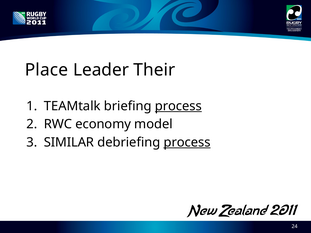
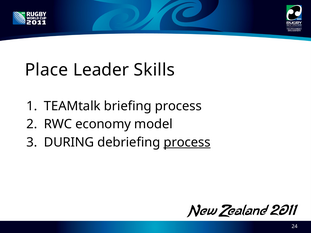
Their: Their -> Skills
process at (178, 106) underline: present -> none
SIMILAR: SIMILAR -> DURING
